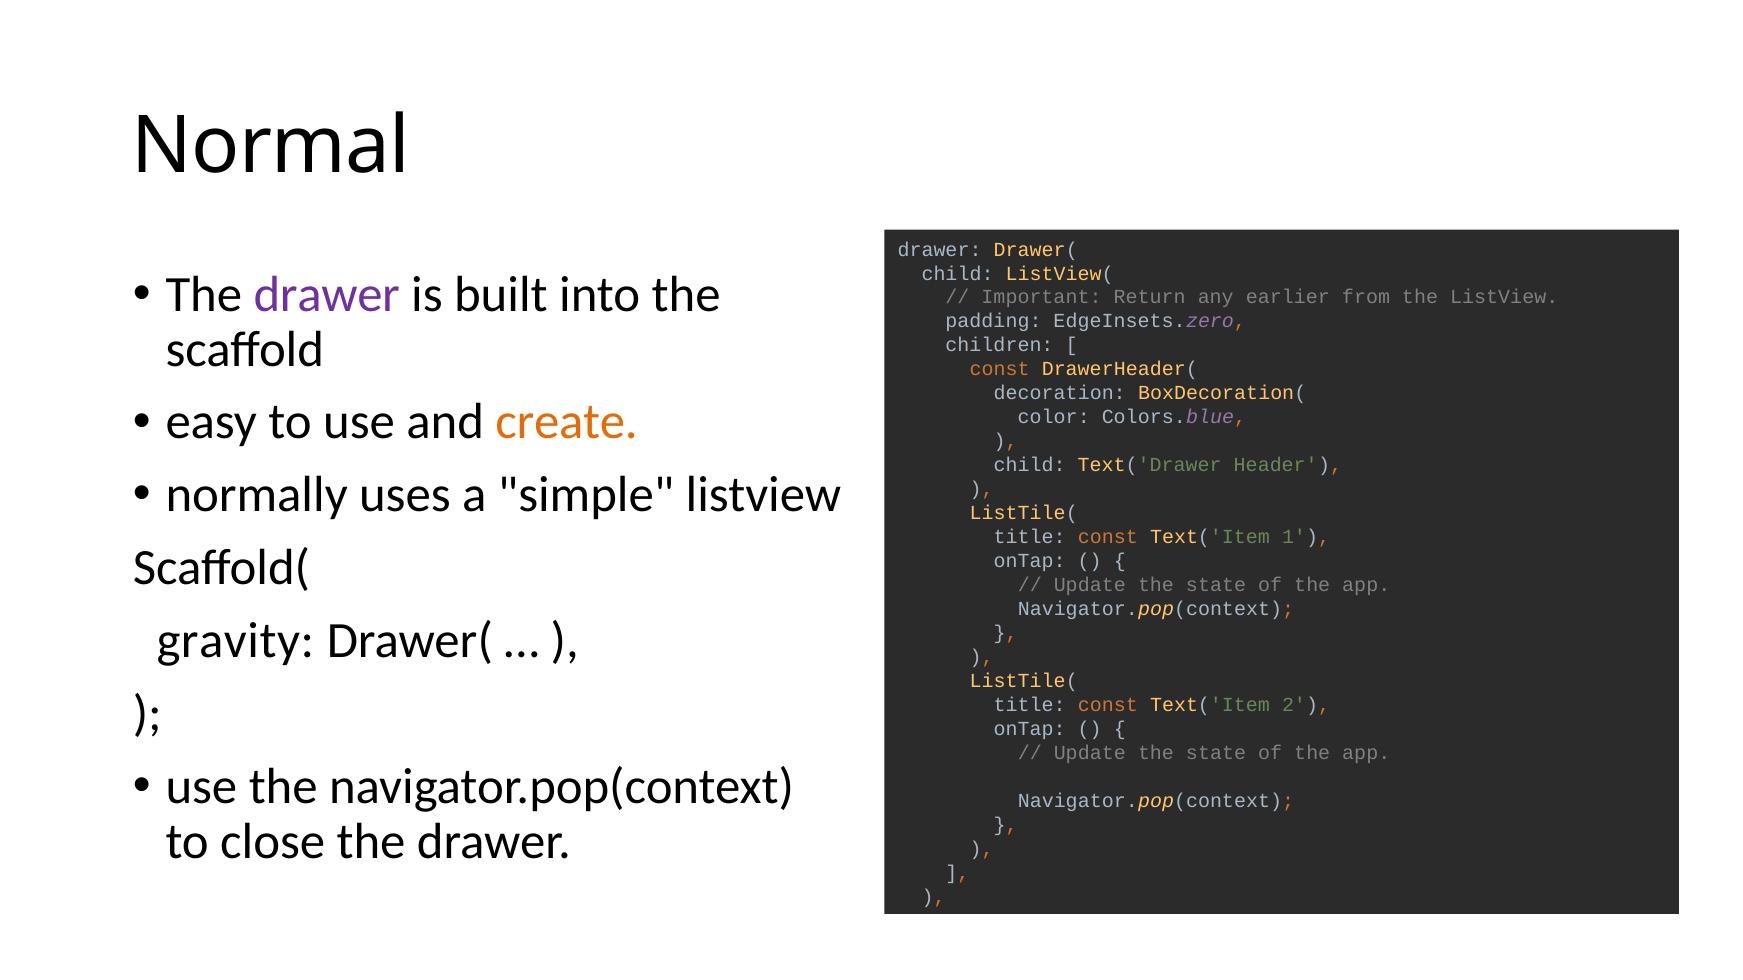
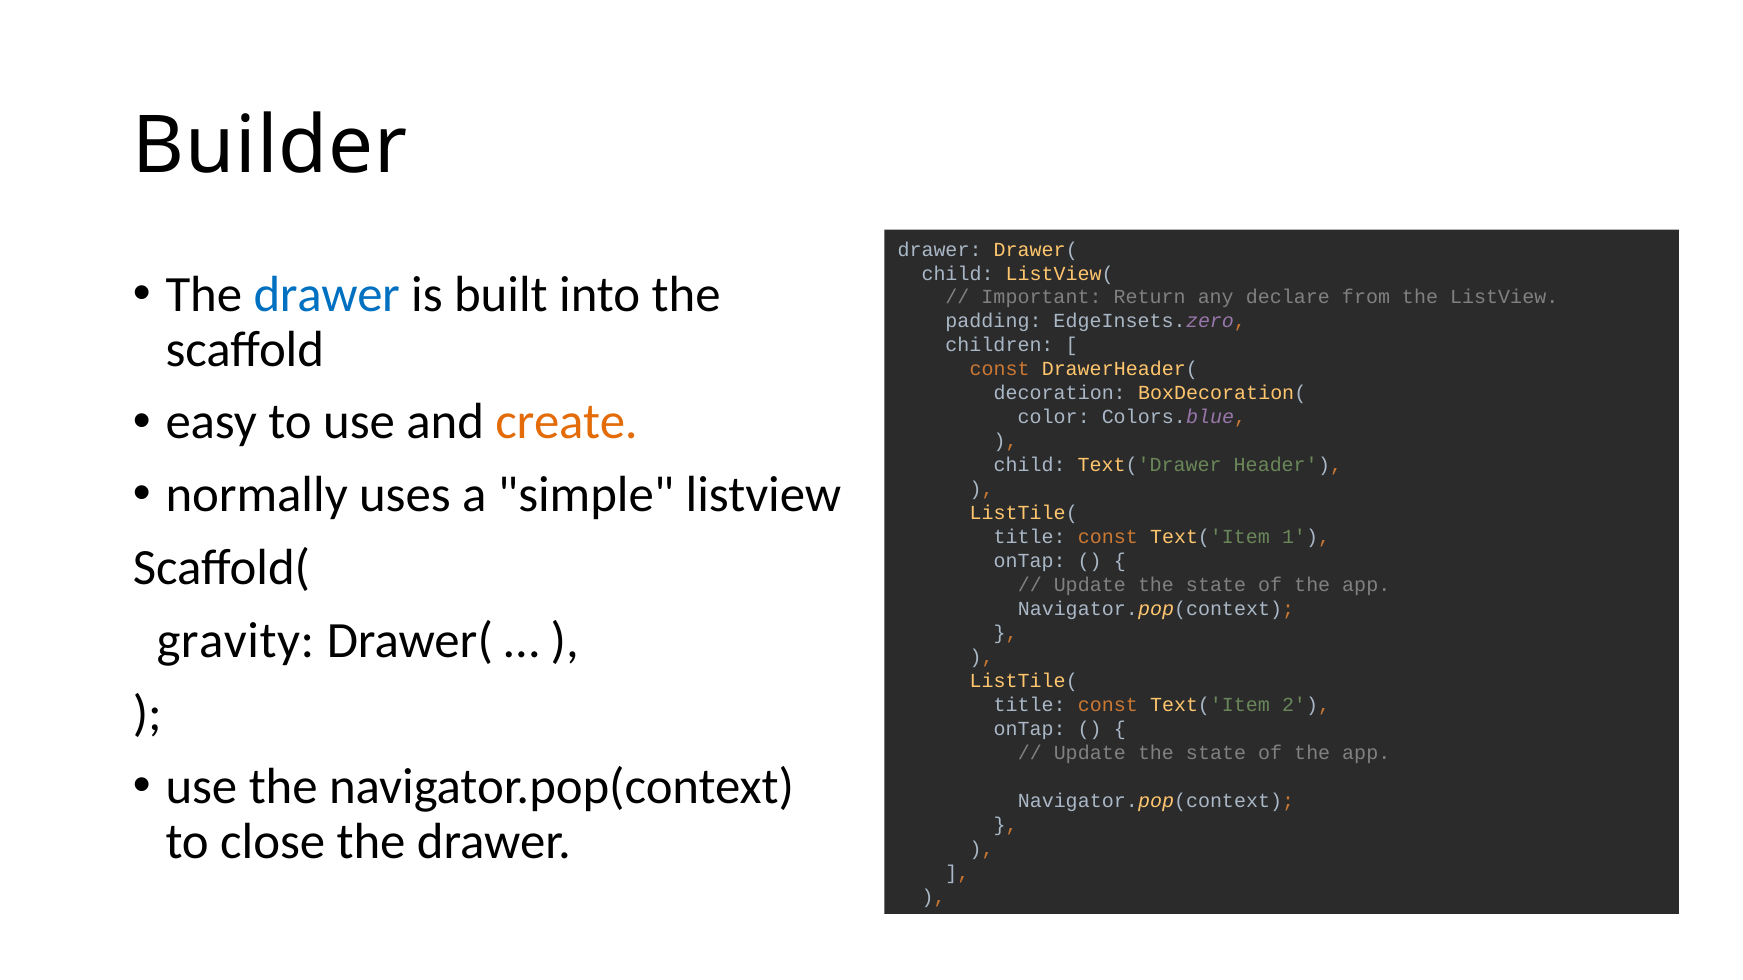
Normal: Normal -> Builder
drawer at (327, 295) colour: purple -> blue
earlier: earlier -> declare
